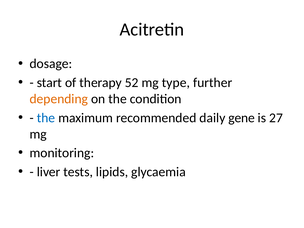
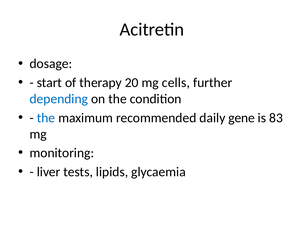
52: 52 -> 20
type: type -> cells
depending colour: orange -> blue
27: 27 -> 83
